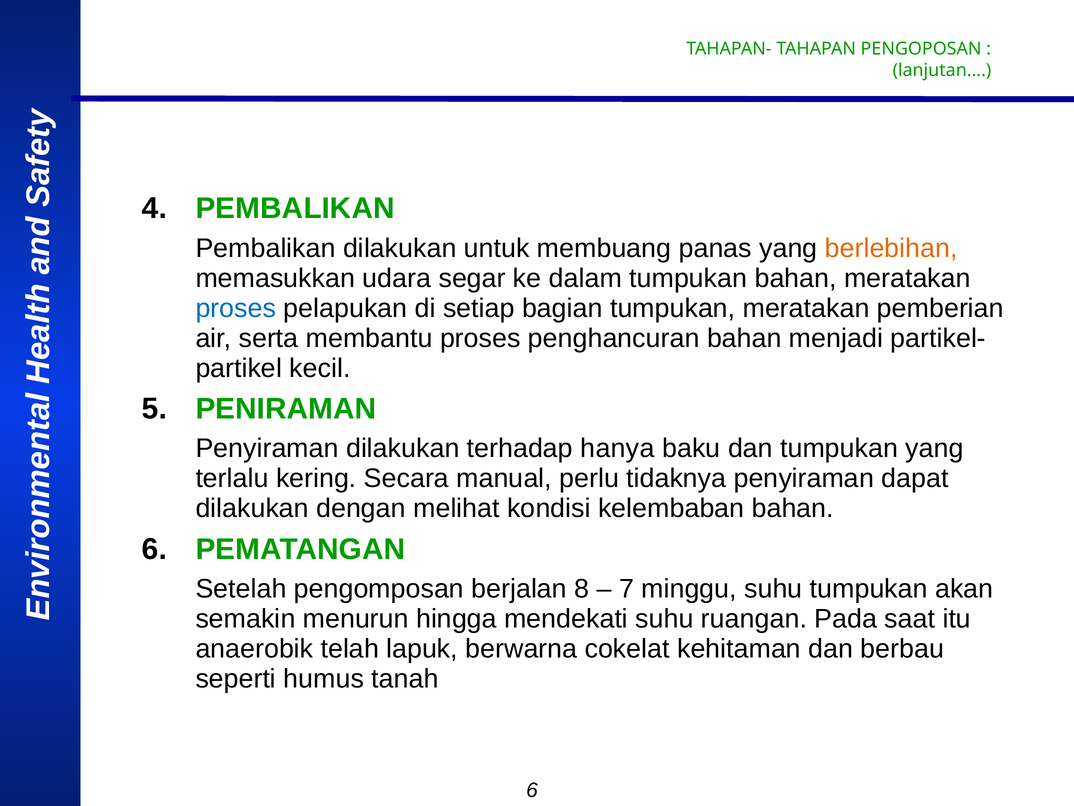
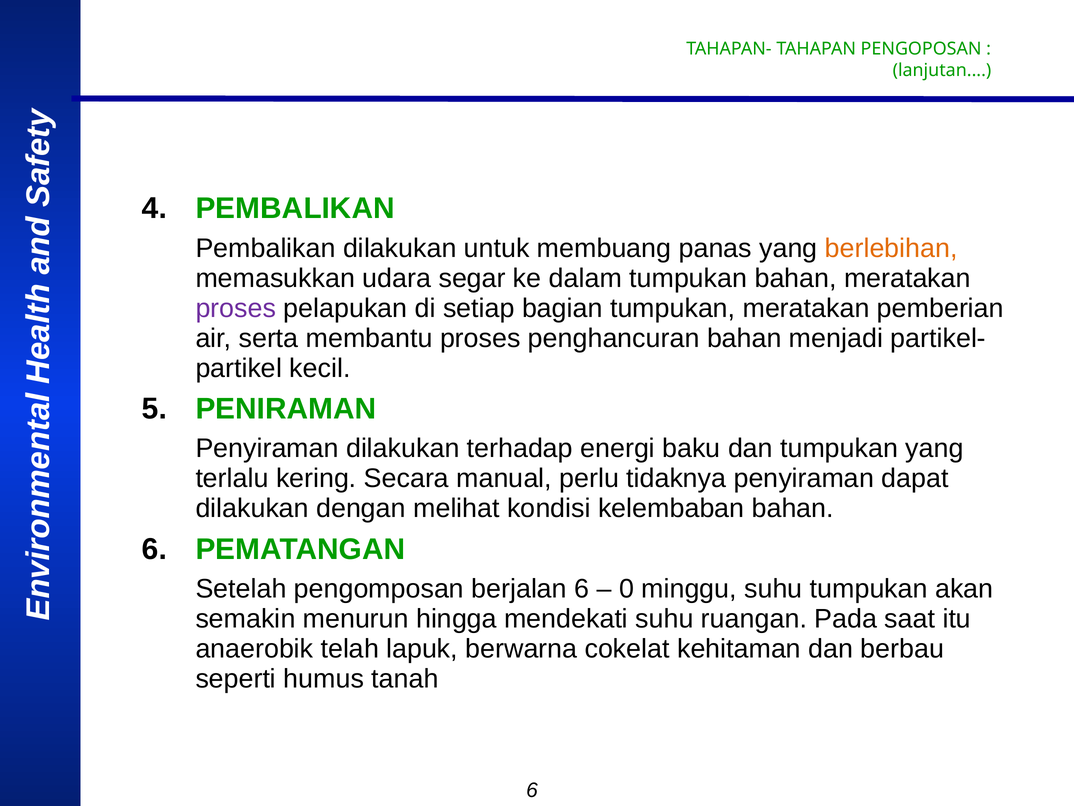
proses at (236, 308) colour: blue -> purple
hanya: hanya -> energi
berjalan 8: 8 -> 6
7: 7 -> 0
